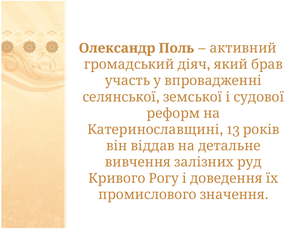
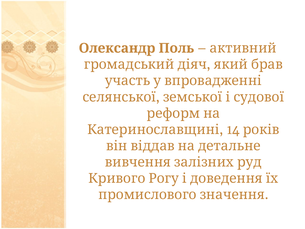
13: 13 -> 14
